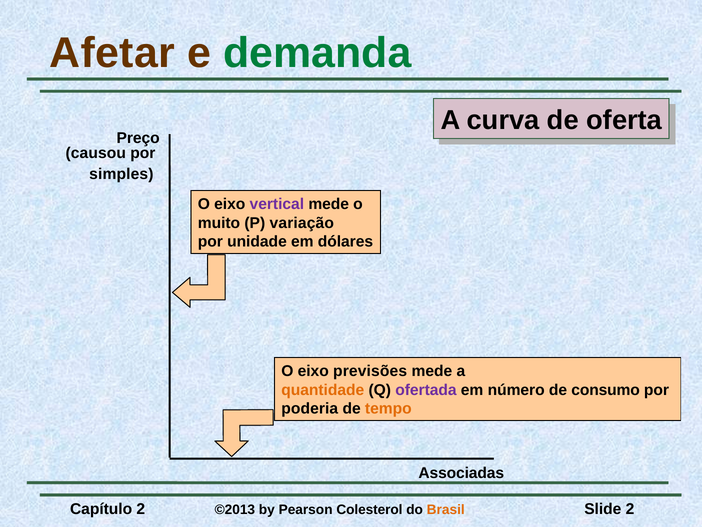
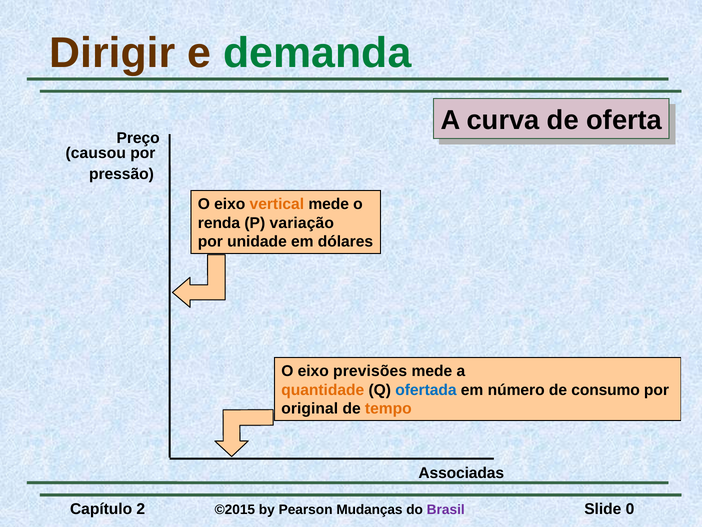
Afetar: Afetar -> Dirigir
simples: simples -> pressão
vertical colour: purple -> orange
muito: muito -> renda
ofertada colour: purple -> blue
poderia: poderia -> original
©2013: ©2013 -> ©2015
Colesterol: Colesterol -> Mudanças
Brasil colour: orange -> purple
Slide 2: 2 -> 0
